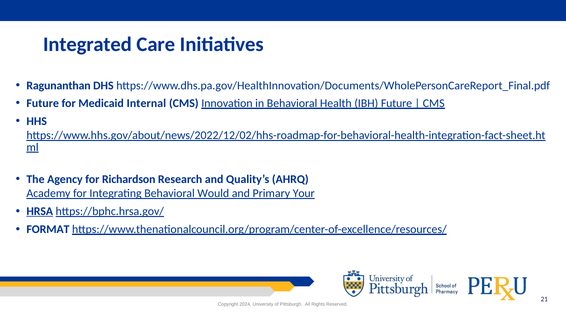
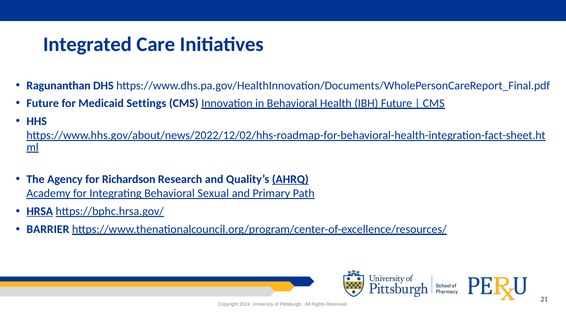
Internal: Internal -> Settings
AHRQ underline: none -> present
Would: Would -> Sexual
Your: Your -> Path
FORMAT: FORMAT -> BARRIER
